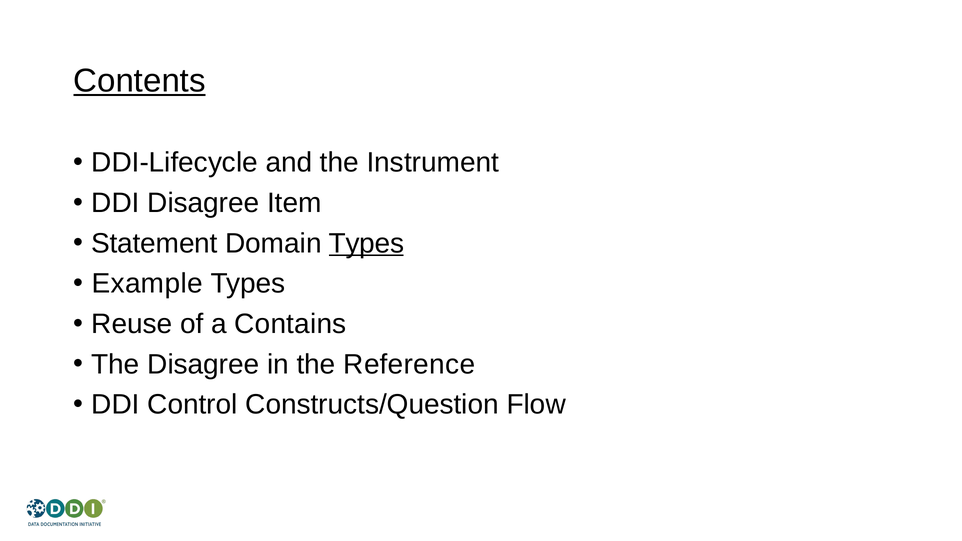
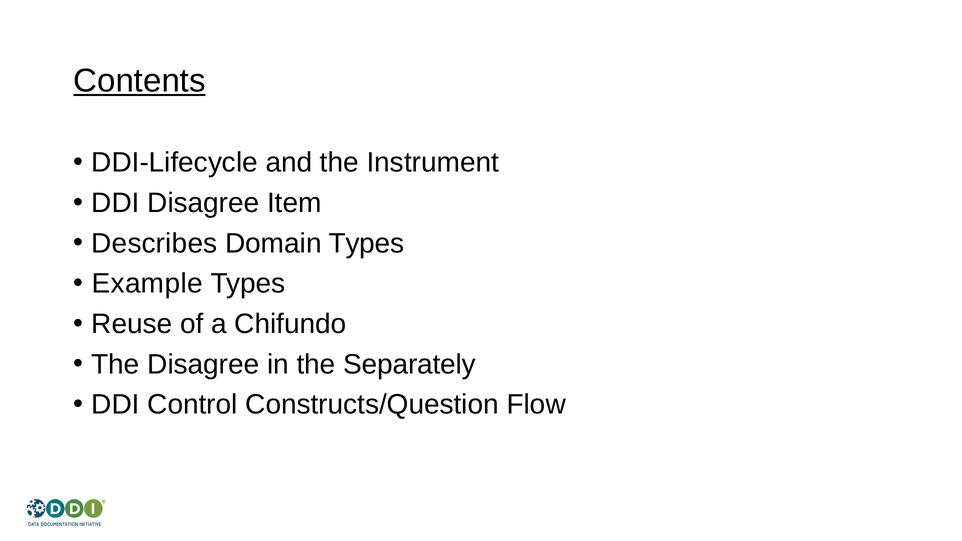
Statement: Statement -> Describes
Types at (367, 243) underline: present -> none
Contains: Contains -> Chifundo
Reference: Reference -> Separately
